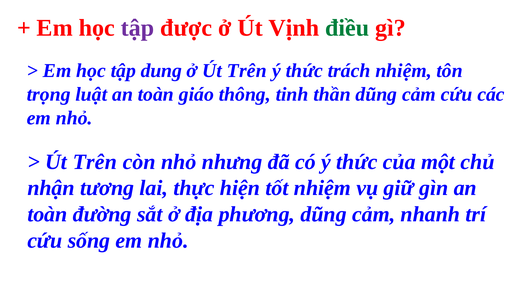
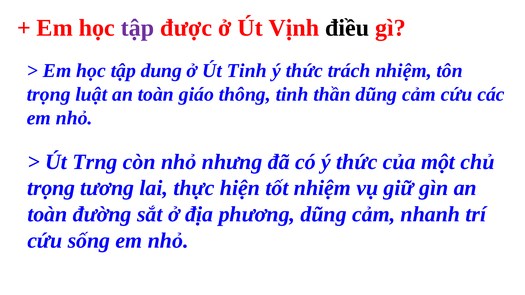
điều colour: green -> black
ở Út Trên: Trên -> Tinh
Trên at (95, 162): Trên -> Trng
nhận at (51, 188): nhận -> trọng
